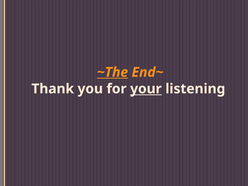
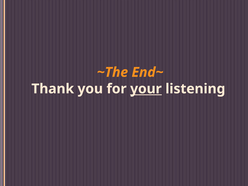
~The underline: present -> none
